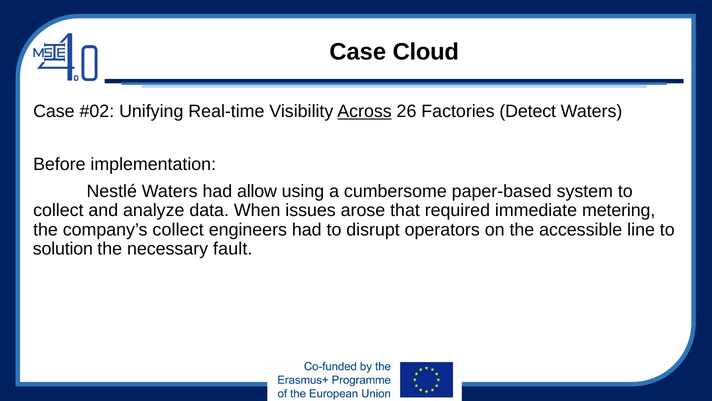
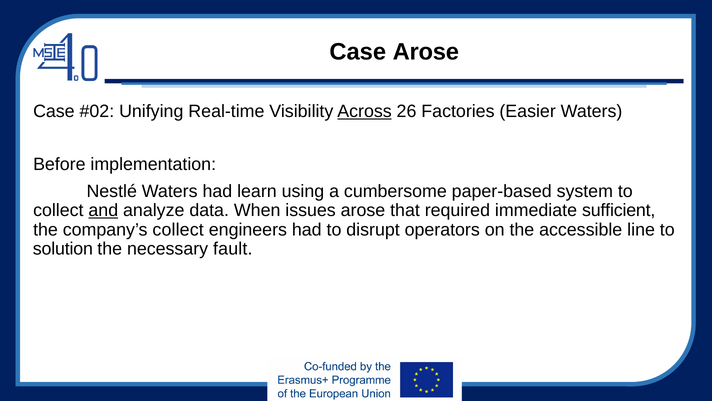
Case Cloud: Cloud -> Arose
Detect: Detect -> Easier
allow: allow -> learn
and underline: none -> present
metering: metering -> sufficient
